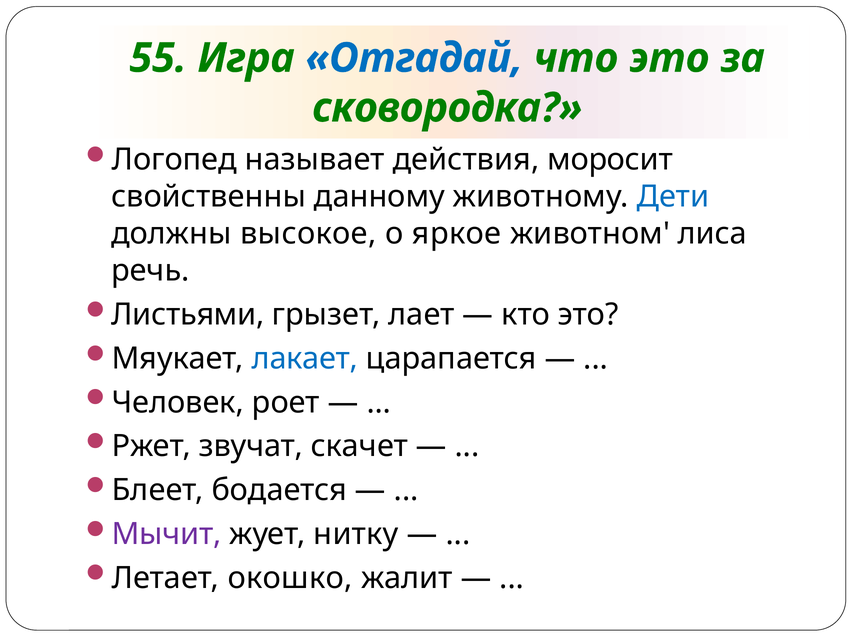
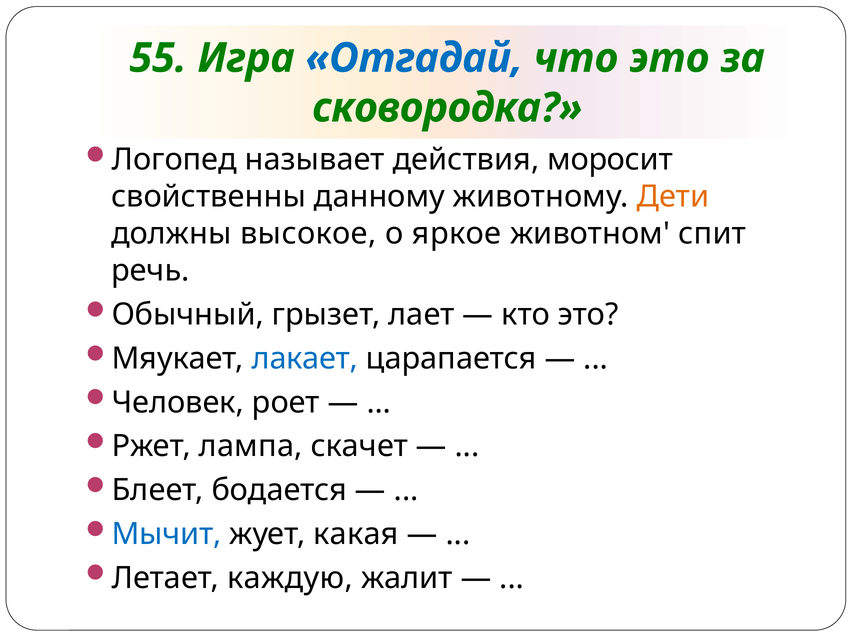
Дети colour: blue -> orange
лиса: лиса -> спит
Листьями: Листьями -> Обычный
звучат: звучат -> лампа
Мычит colour: purple -> blue
нитку: нитку -> какая
окошко: окошко -> каждую
